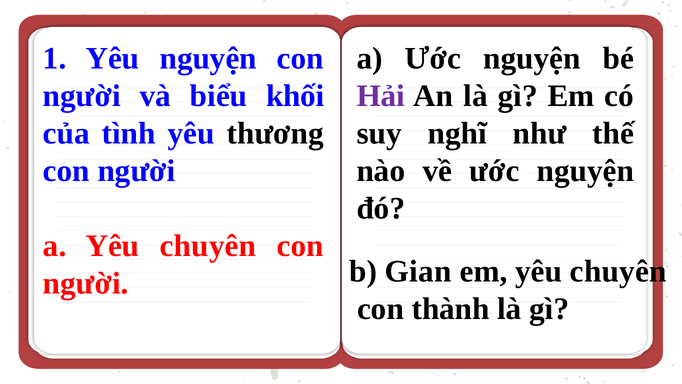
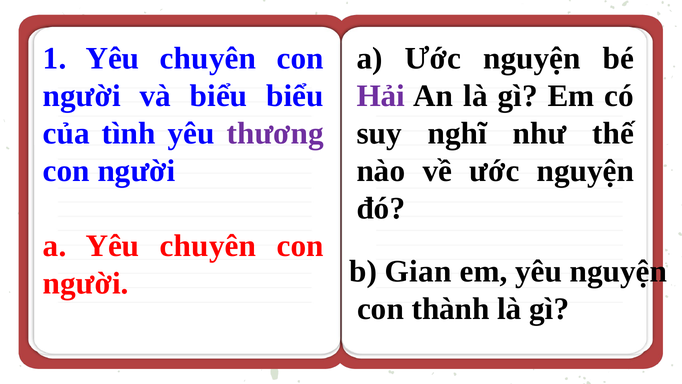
1 Yêu nguyện: nguyện -> chuyên
biểu khối: khối -> biểu
thương colour: black -> purple
em yêu chuyên: chuyên -> nguyện
